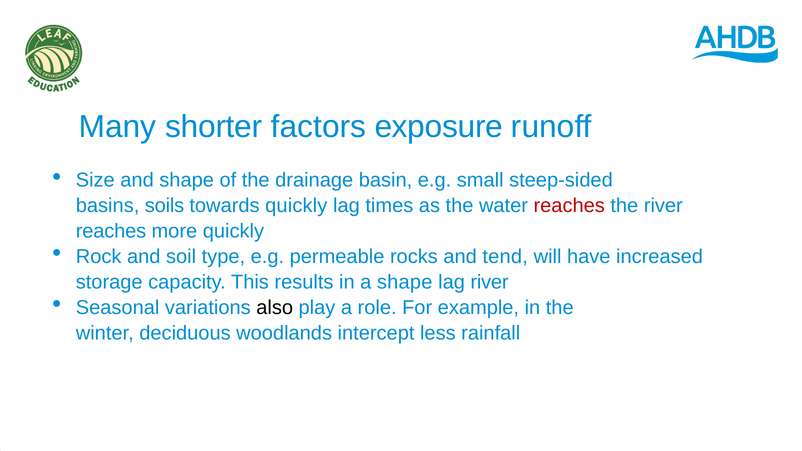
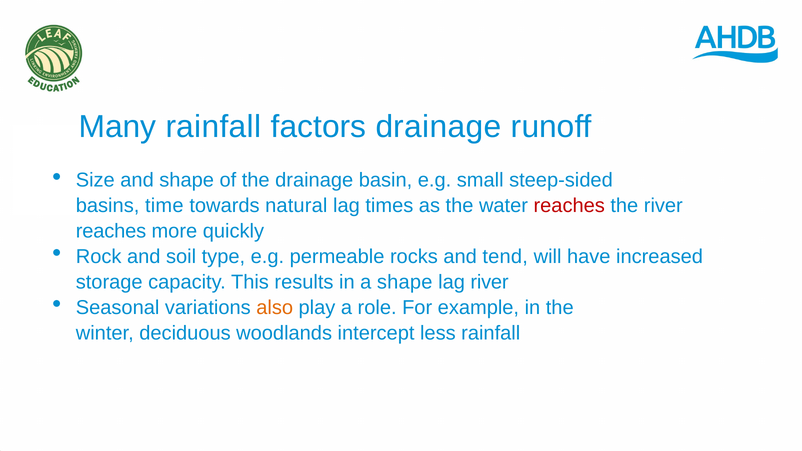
Many shorter: shorter -> rainfall
factors exposure: exposure -> drainage
soils: soils -> time
towards quickly: quickly -> natural
also colour: black -> orange
